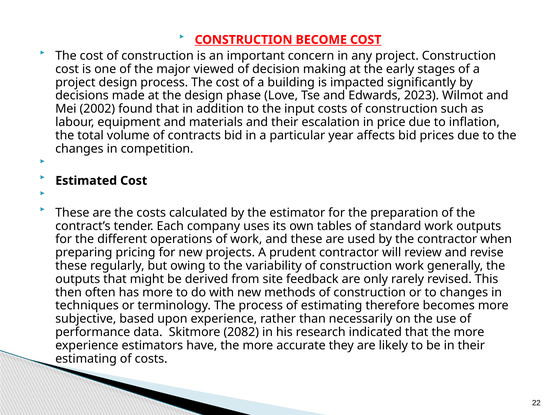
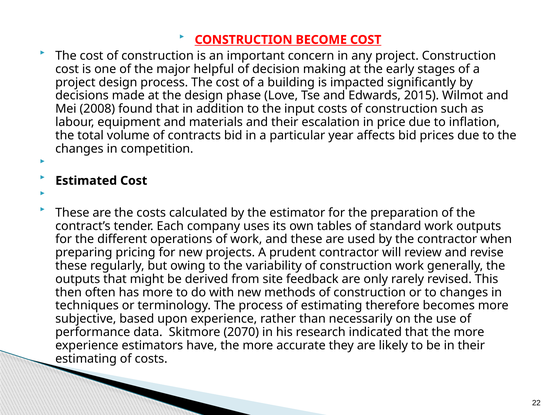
viewed: viewed -> helpful
2023: 2023 -> 2015
2002: 2002 -> 2008
2082: 2082 -> 2070
